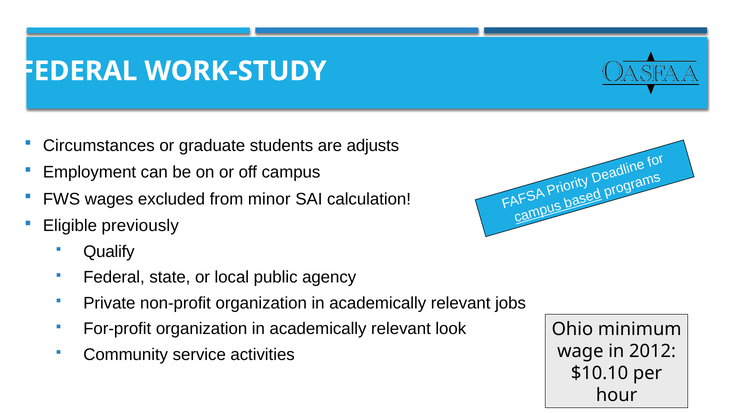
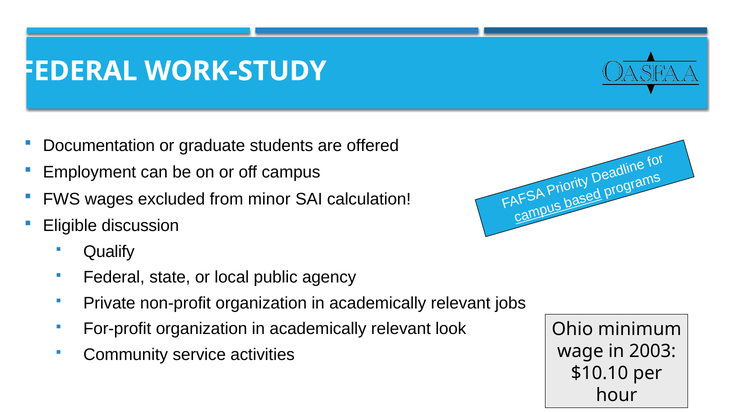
Circumstances: Circumstances -> Documentation
adjusts: adjusts -> offered
previously: previously -> discussion
2012: 2012 -> 2003
